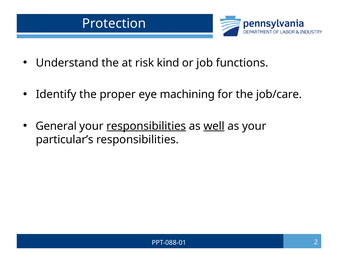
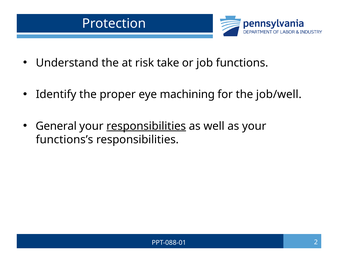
kind: kind -> take
job/care: job/care -> job/well
well underline: present -> none
particular’s: particular’s -> functions’s
